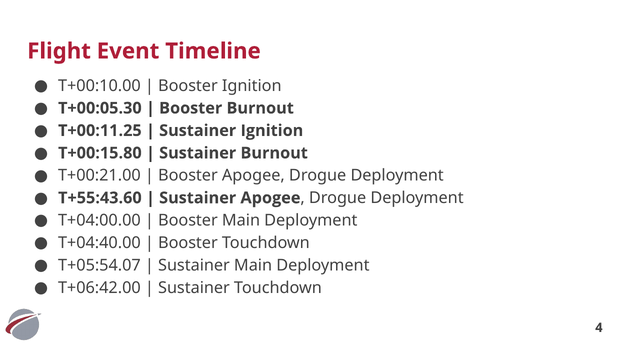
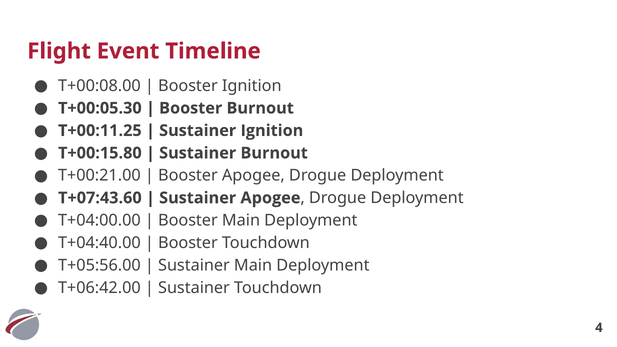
T+00:10.00: T+00:10.00 -> T+00:08.00
T+55:43.60: T+55:43.60 -> T+07:43.60
T+05:54.07: T+05:54.07 -> T+05:56.00
